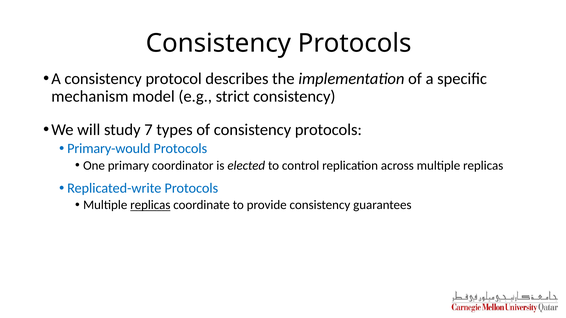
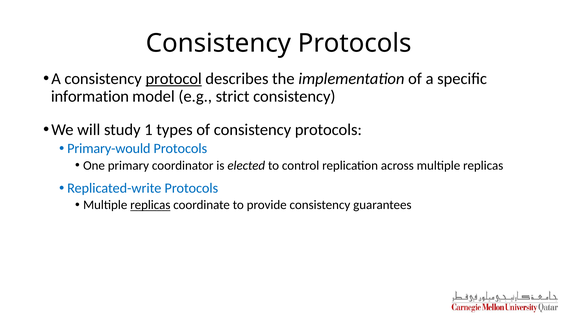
protocol underline: none -> present
mechanism: mechanism -> information
7: 7 -> 1
